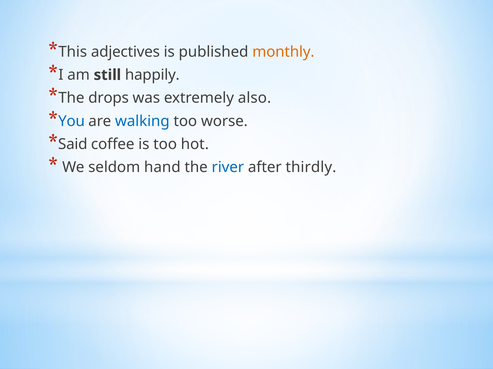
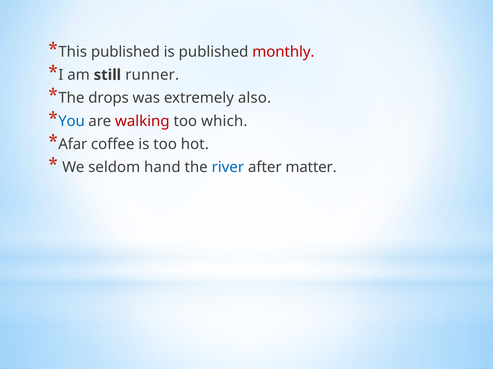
This adjectives: adjectives -> published
monthly colour: orange -> red
happily: happily -> runner
walking colour: blue -> red
worse: worse -> which
Said: Said -> Afar
thirdly: thirdly -> matter
